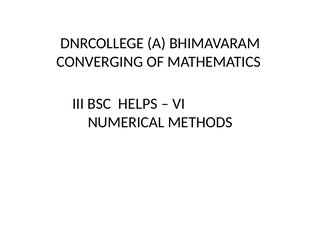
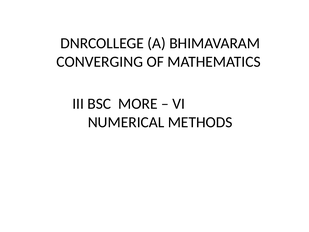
HELPS: HELPS -> MORE
